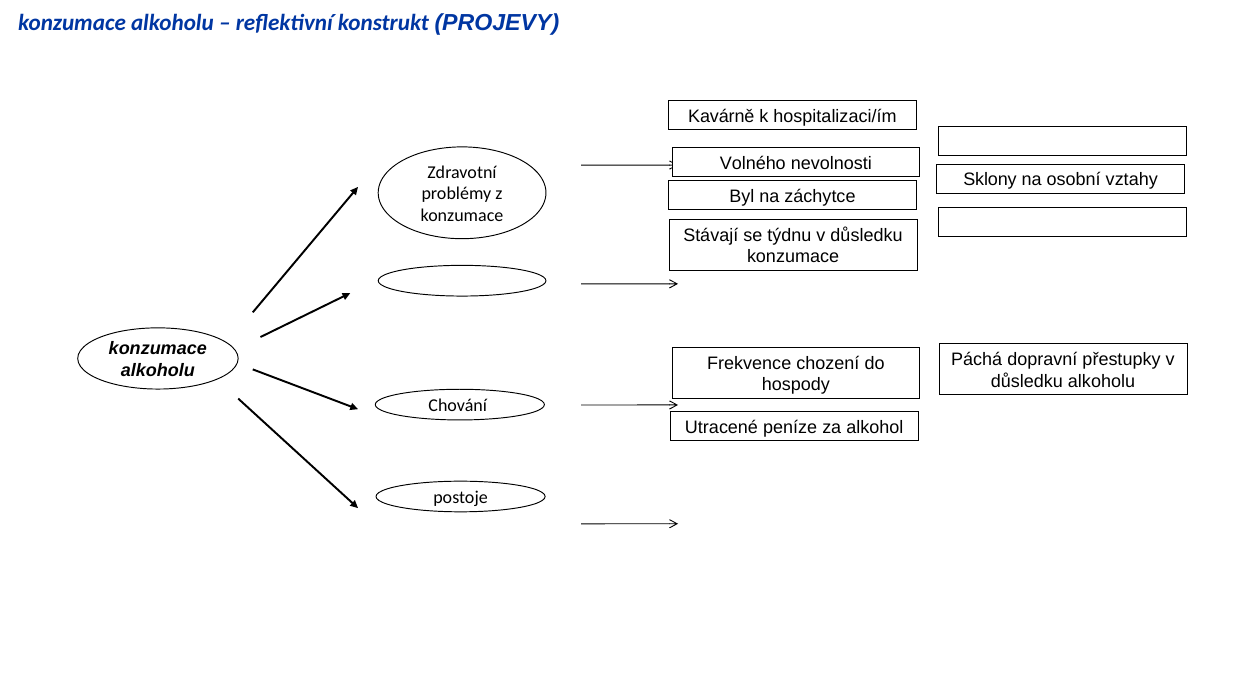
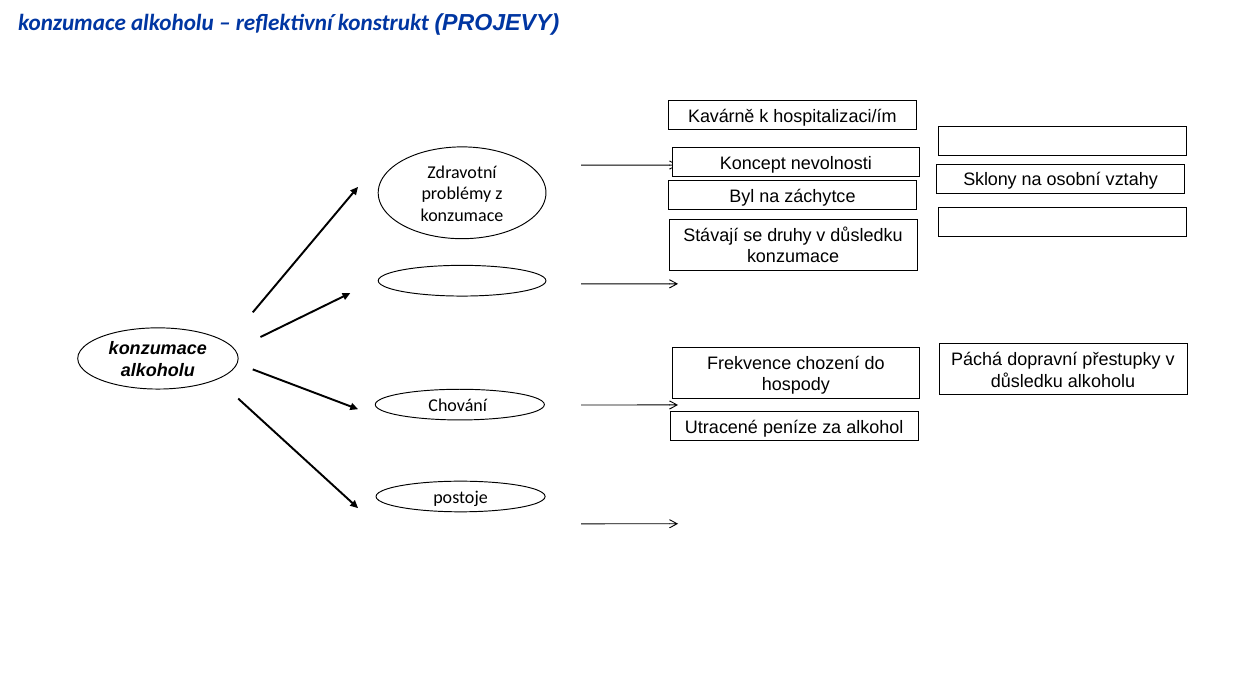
Volného: Volného -> Koncept
týdnu: týdnu -> druhy
